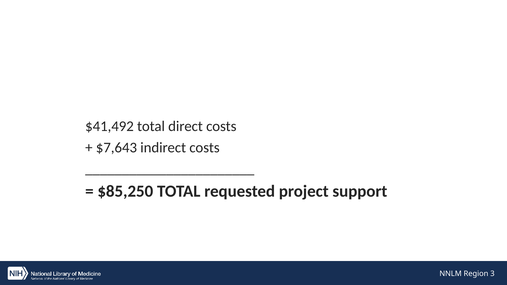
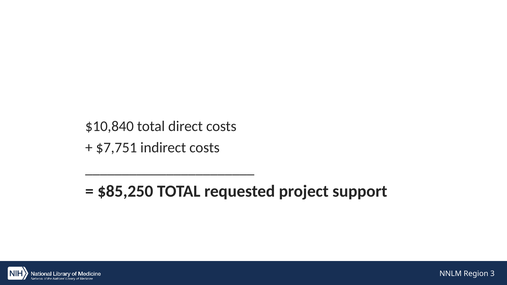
$41,492: $41,492 -> $10,840
$7,643: $7,643 -> $7,751
